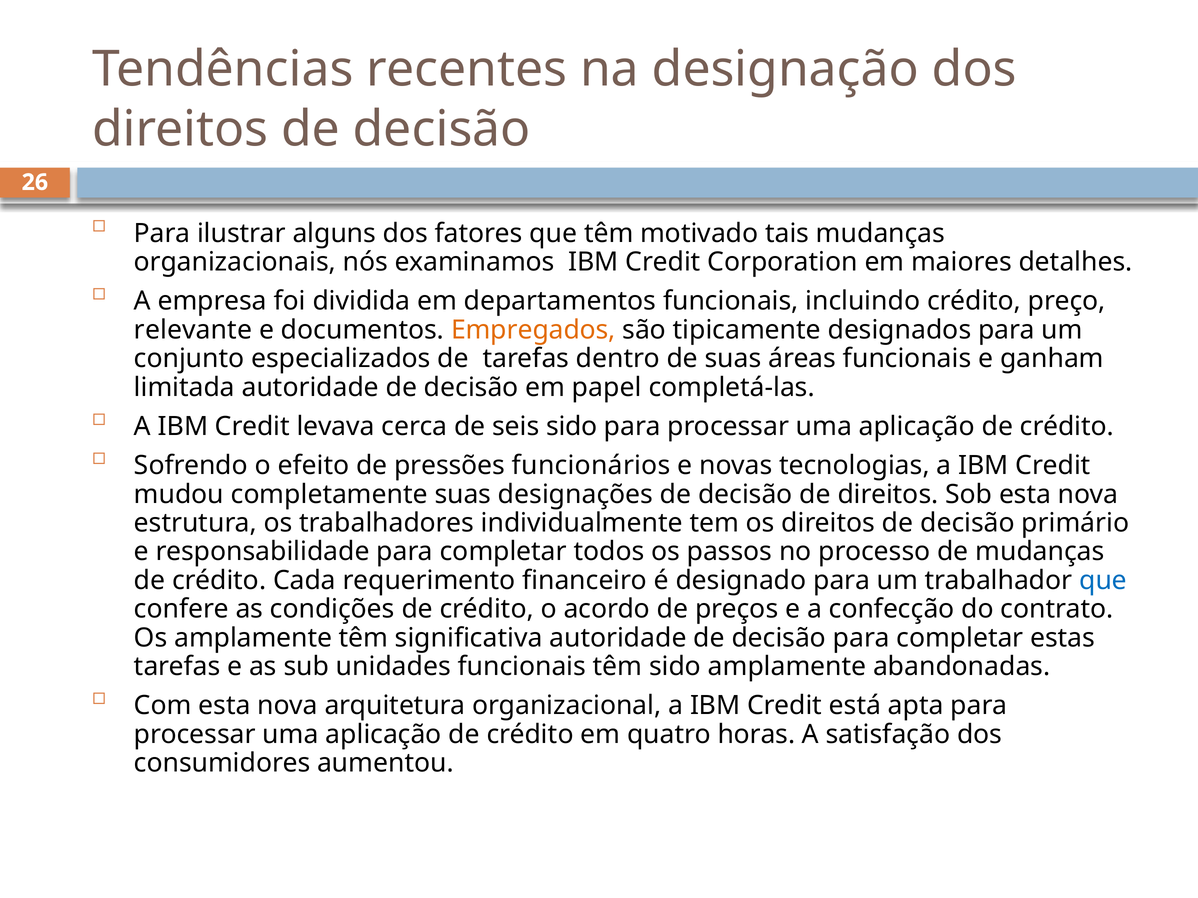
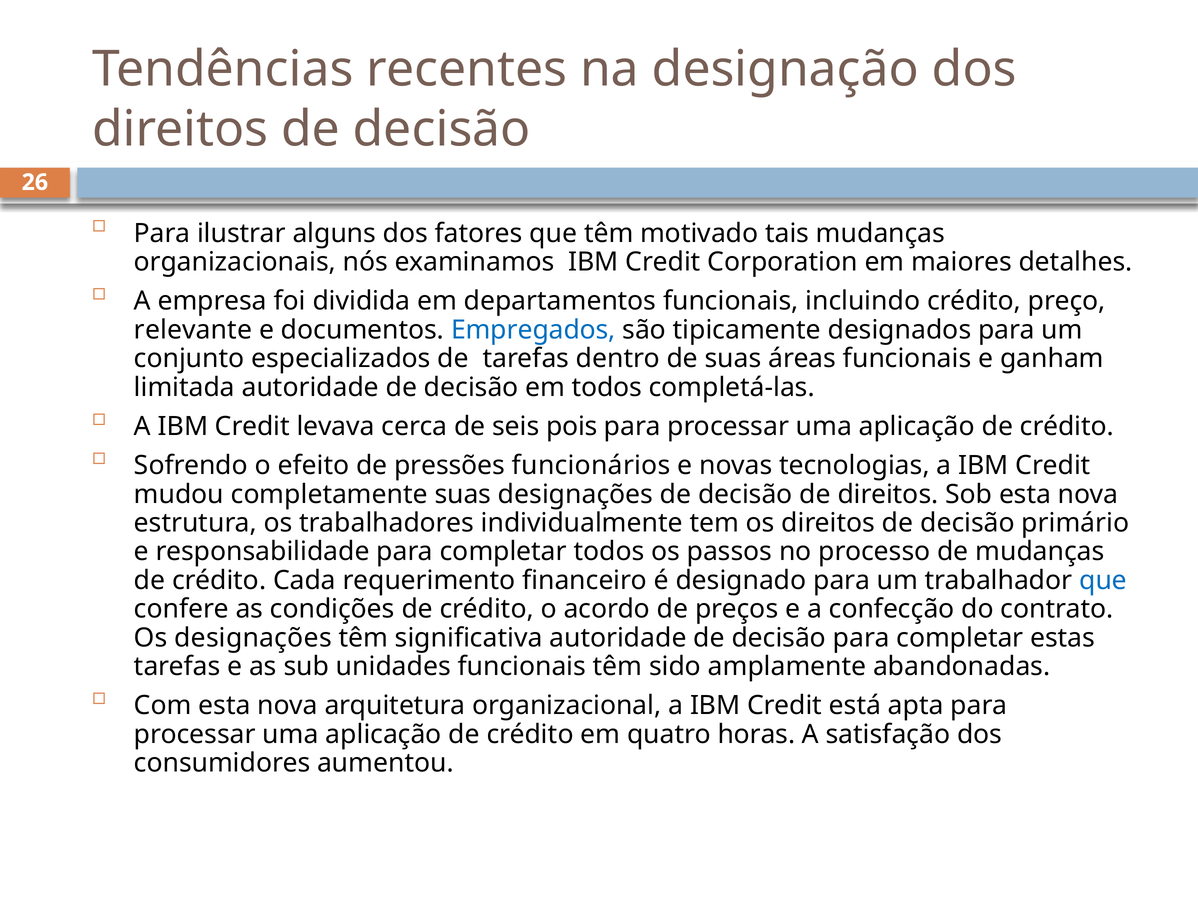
Empregados colour: orange -> blue
em papel: papel -> todos
seis sido: sido -> pois
Os amplamente: amplamente -> designações
